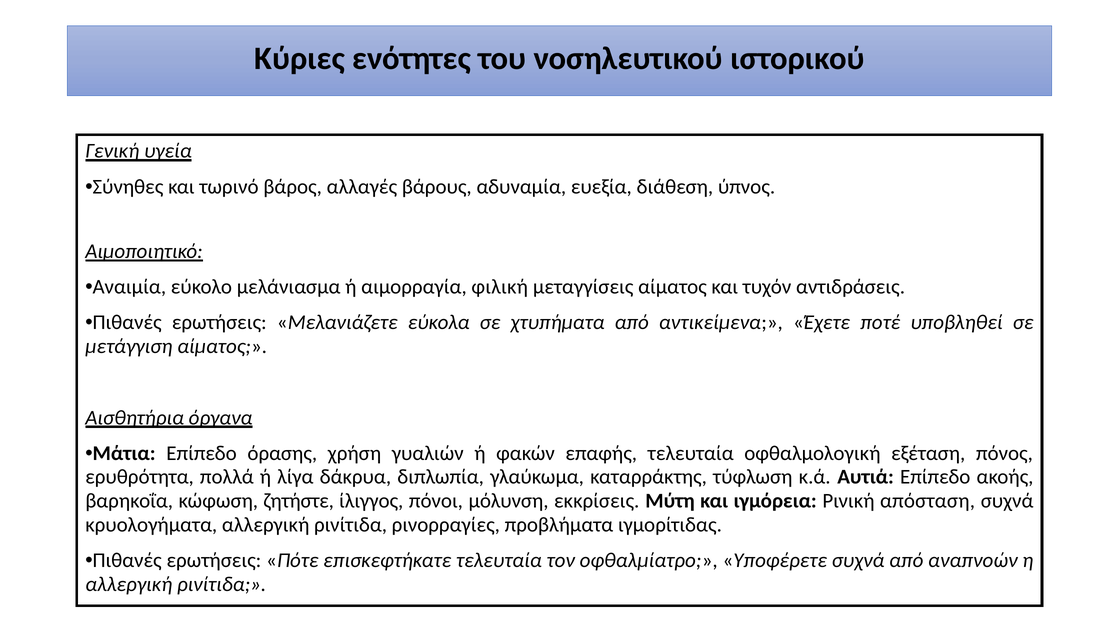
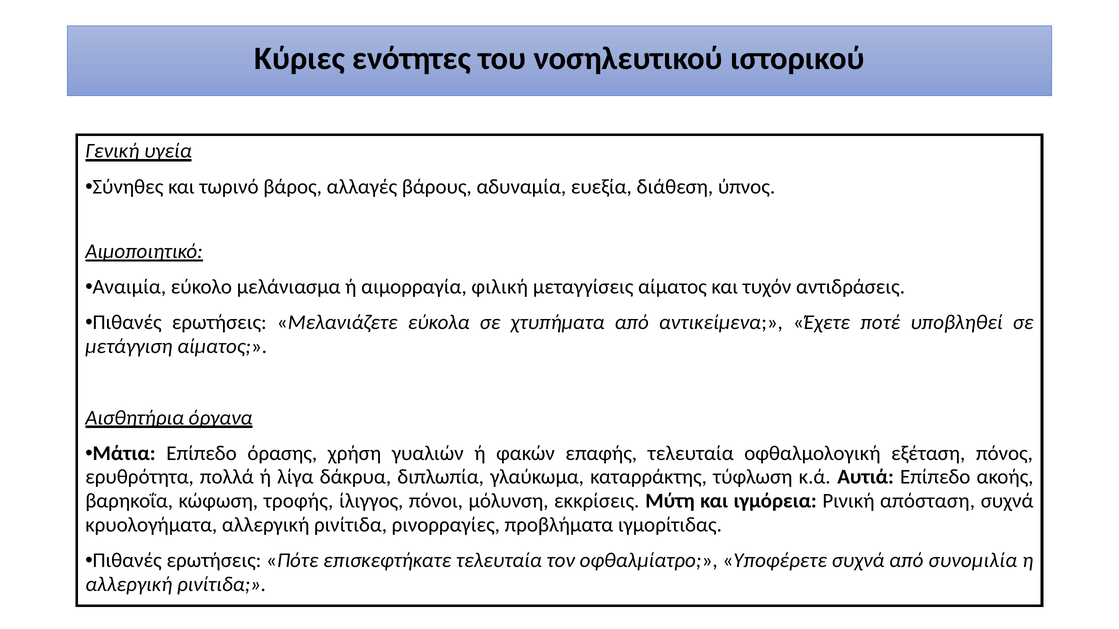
ζητήστε: ζητήστε -> τροφής
αναπνοών: αναπνοών -> συνομιλία
